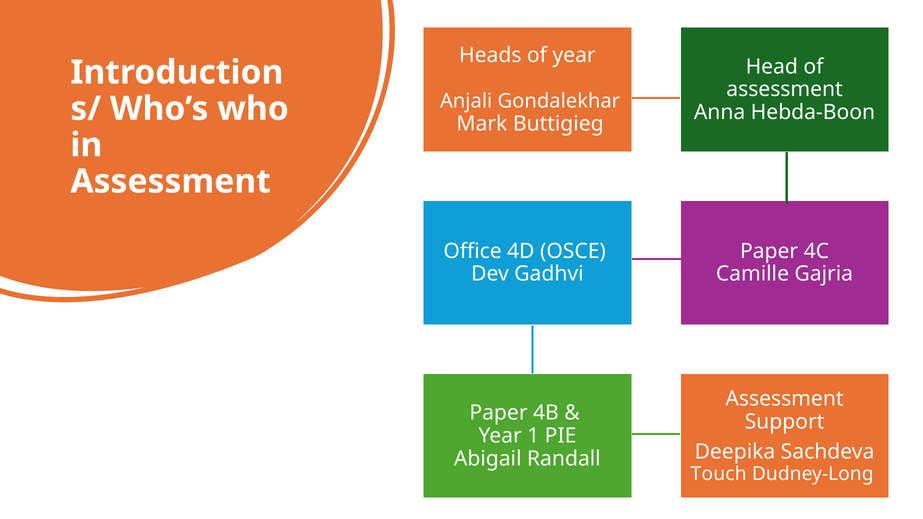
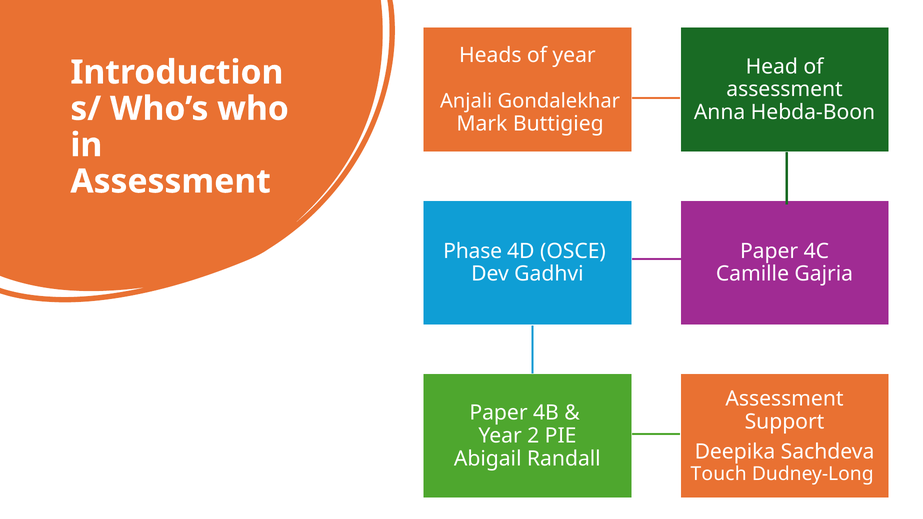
Office: Office -> Phase
1: 1 -> 2
